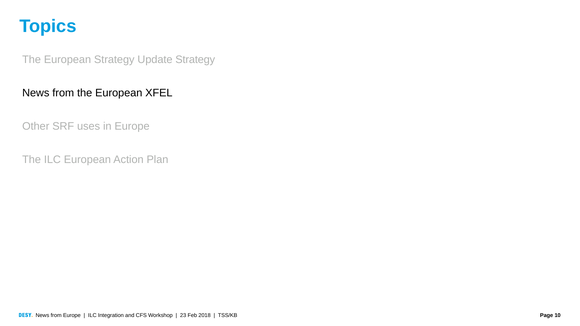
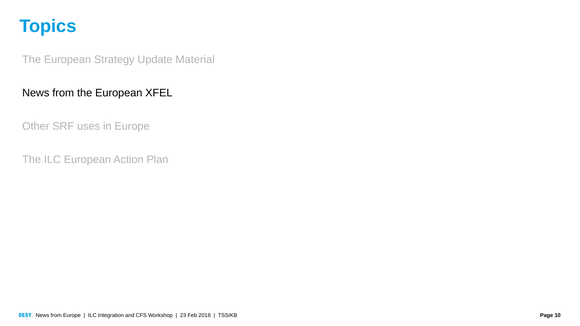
Update Strategy: Strategy -> Material
